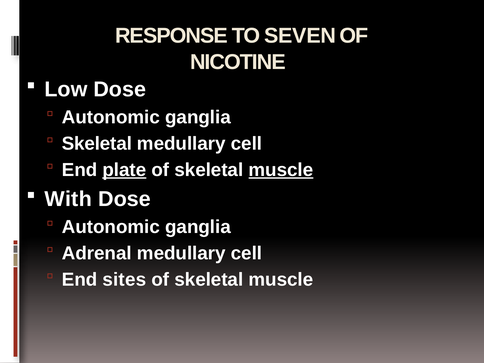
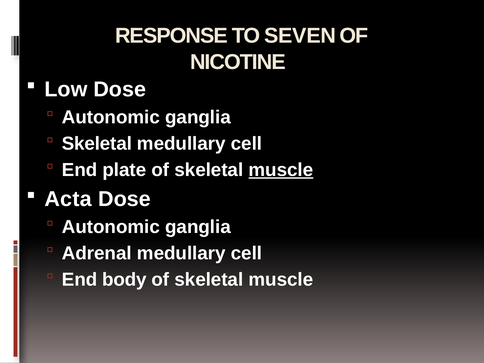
plate underline: present -> none
With: With -> Acta
sites: sites -> body
